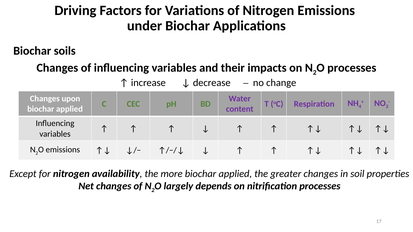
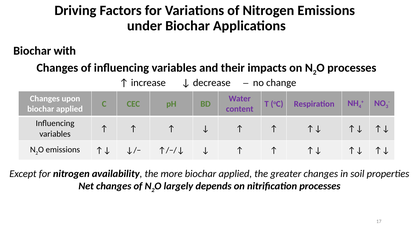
soils: soils -> with
